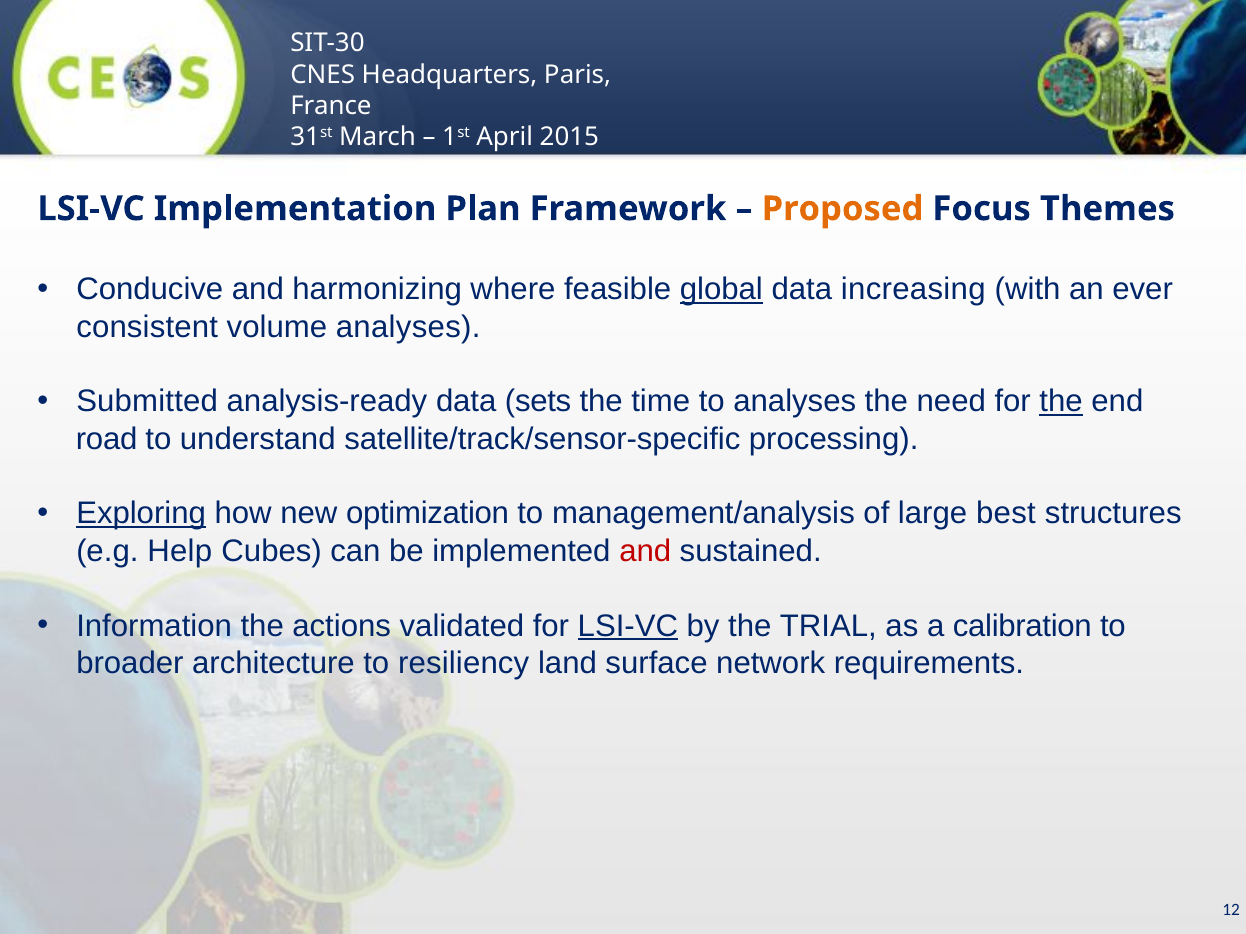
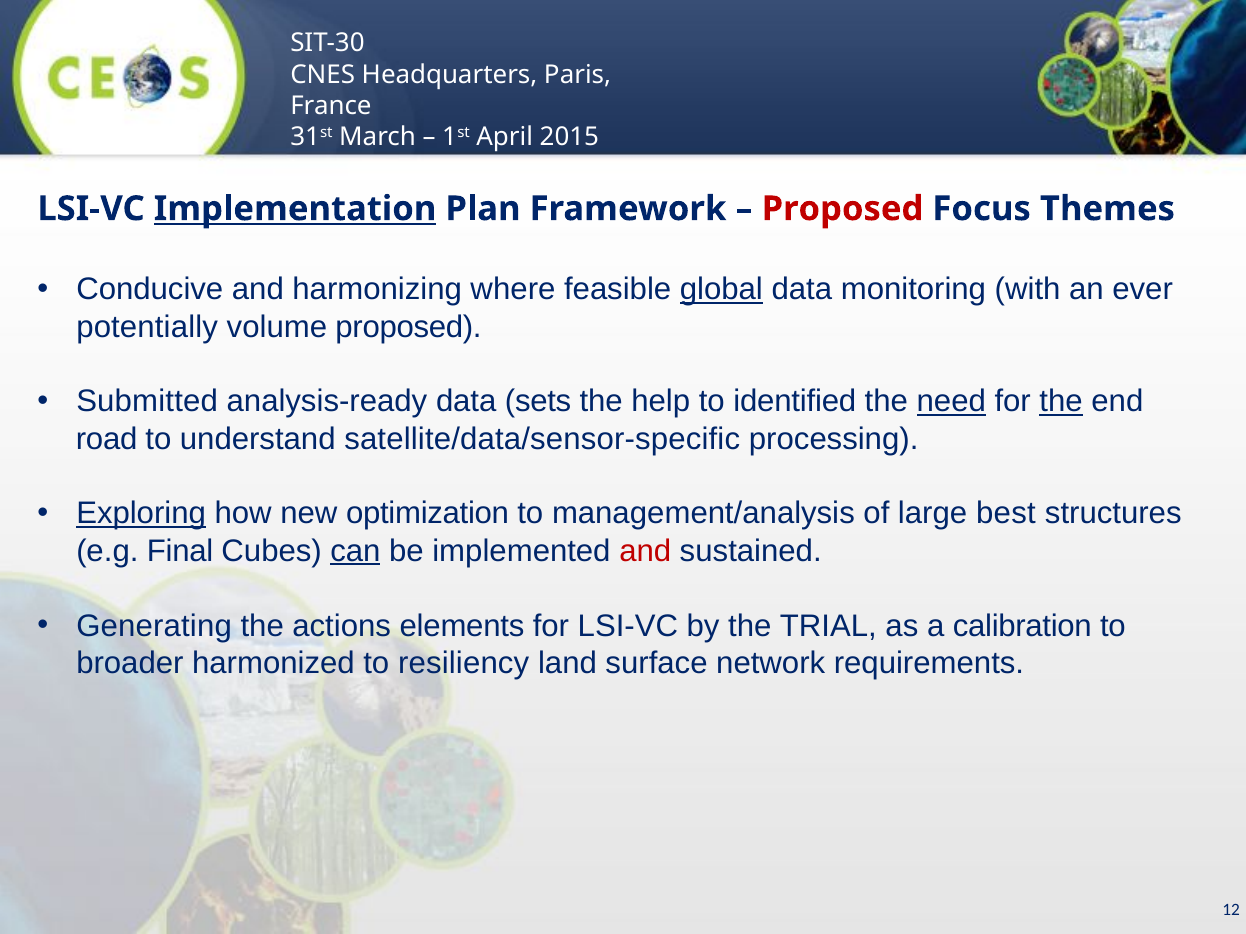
Implementation underline: none -> present
Proposed at (842, 209) colour: orange -> red
increasing: increasing -> monitoring
consistent: consistent -> potentially
volume analyses: analyses -> proposed
time: time -> help
to analyses: analyses -> identified
need underline: none -> present
satellite/track/sensor-specific: satellite/track/sensor-specific -> satellite/data/sensor-specific
Help: Help -> Final
can underline: none -> present
Information: Information -> Generating
validated: validated -> elements
LSI-VC at (628, 626) underline: present -> none
architecture: architecture -> harmonized
